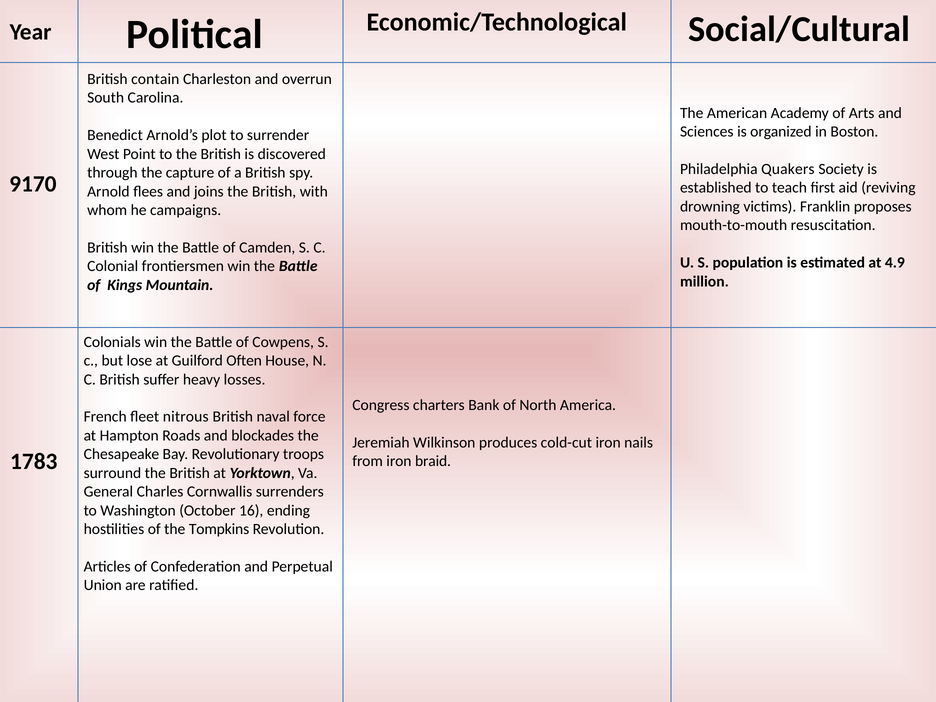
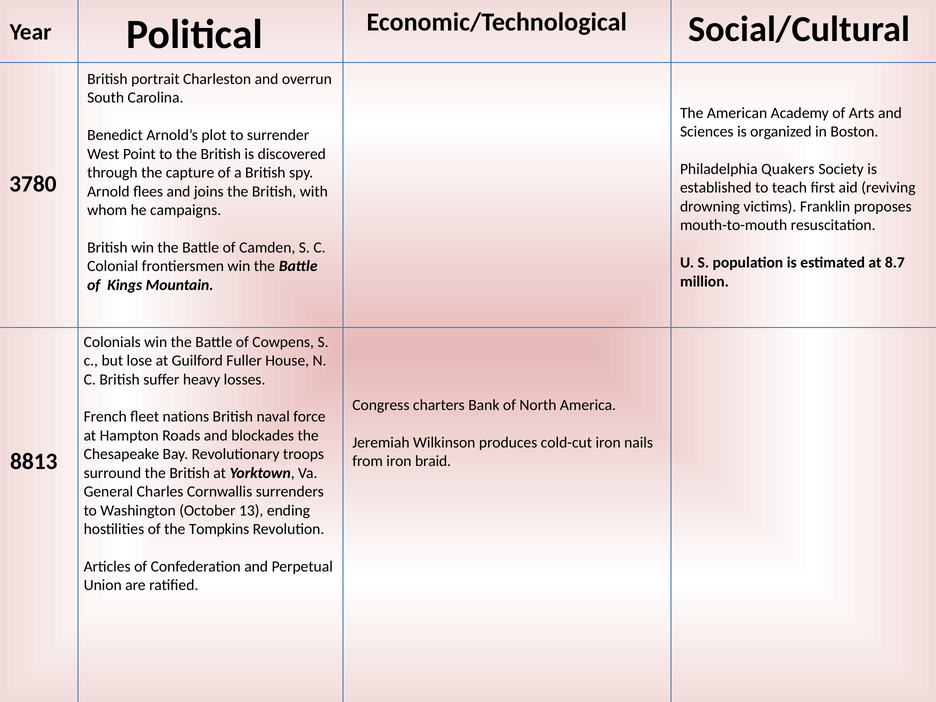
contain: contain -> portrait
9170: 9170 -> 3780
4.9: 4.9 -> 8.7
Often: Often -> Fuller
nitrous: nitrous -> nations
1783: 1783 -> 8813
16: 16 -> 13
